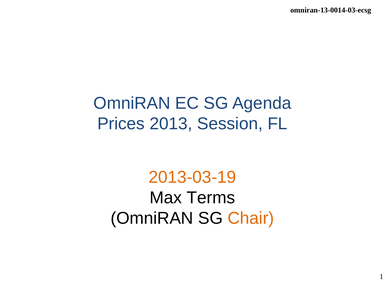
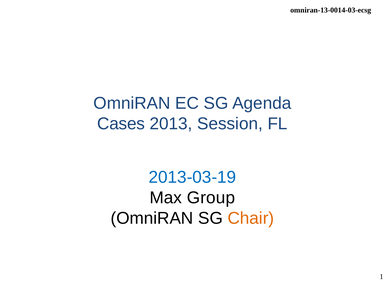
Prices: Prices -> Cases
2013-03-19 colour: orange -> blue
Terms: Terms -> Group
